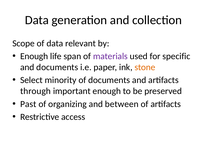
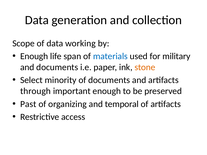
relevant: relevant -> working
materials colour: purple -> blue
specific: specific -> military
between: between -> temporal
